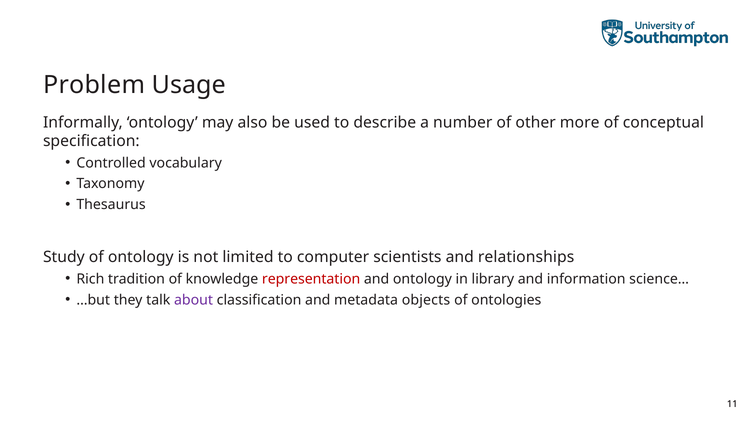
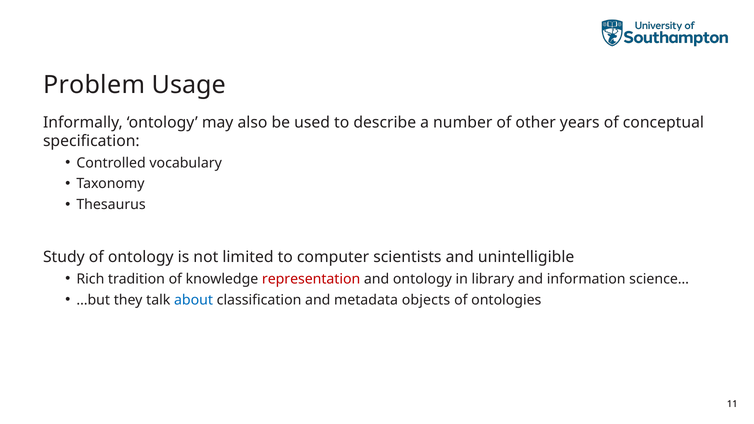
more: more -> years
relationships: relationships -> unintelligible
about colour: purple -> blue
